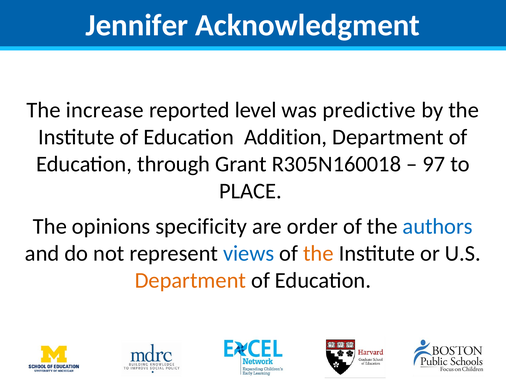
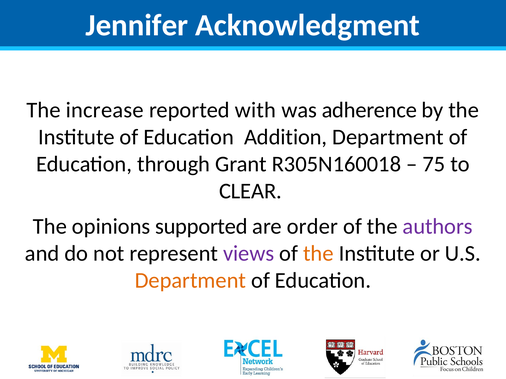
level: level -> with
predictive: predictive -> adherence
97: 97 -> 75
PLACE: PLACE -> CLEAR
specificity: specificity -> supported
authors colour: blue -> purple
views colour: blue -> purple
